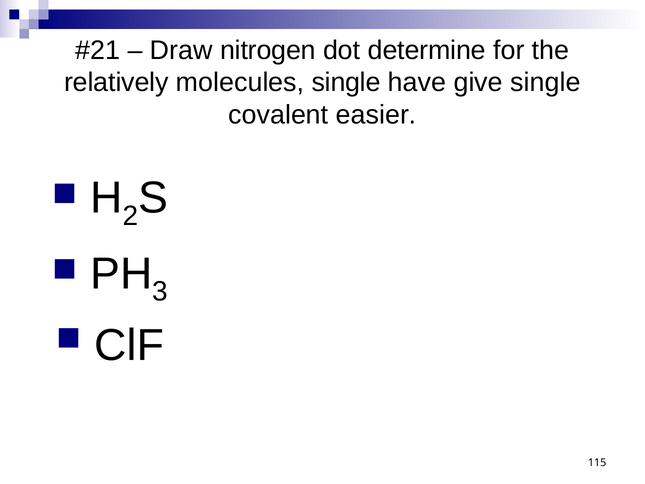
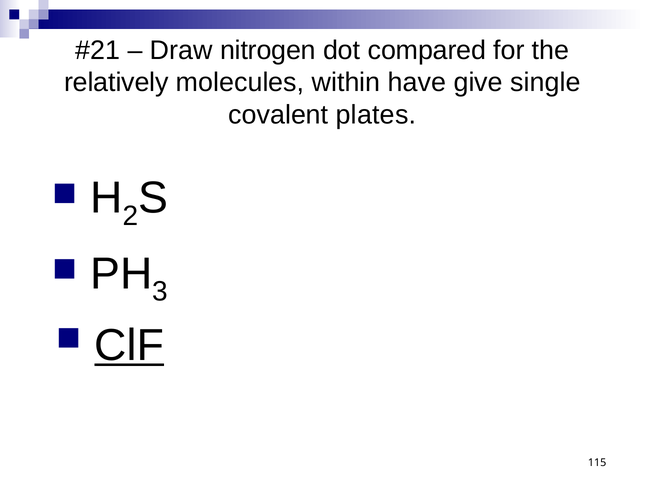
determine: determine -> compared
molecules single: single -> within
easier: easier -> plates
ClF underline: none -> present
